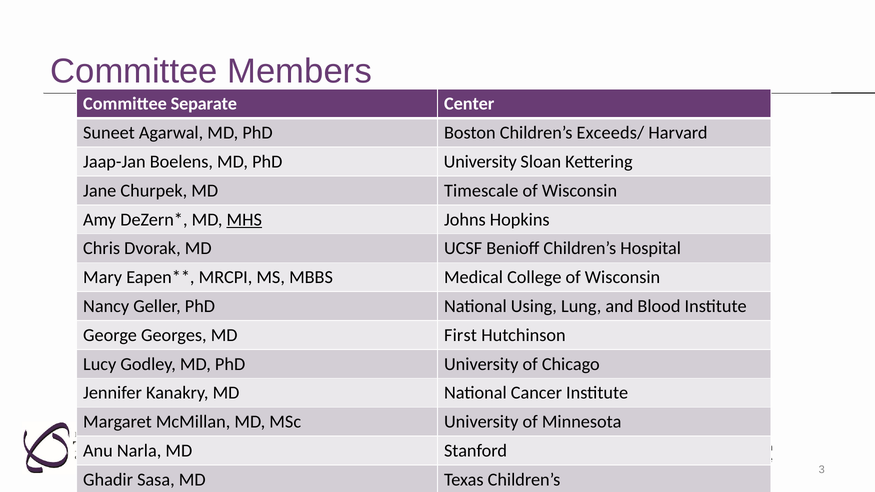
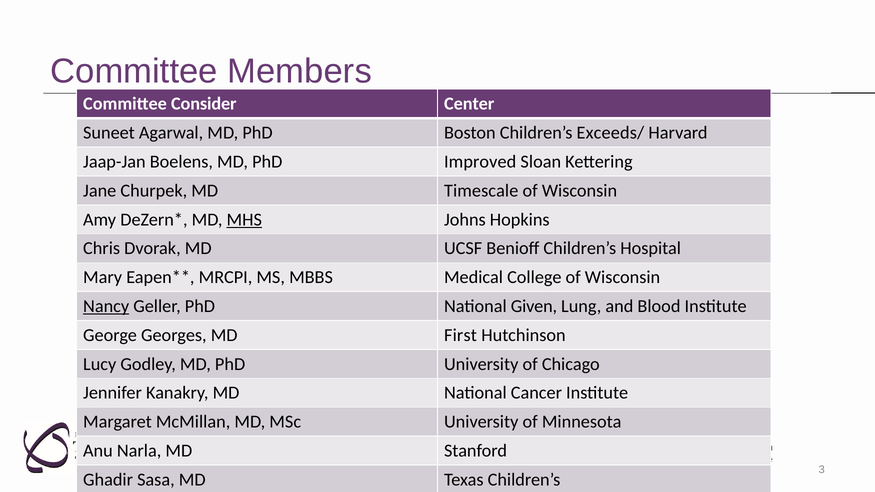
Separate: Separate -> Consider
Boelens MD PhD University: University -> Improved
Nancy underline: none -> present
Using: Using -> Given
